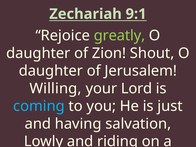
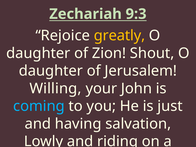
9:1: 9:1 -> 9:3
greatly colour: light green -> yellow
Lord: Lord -> John
